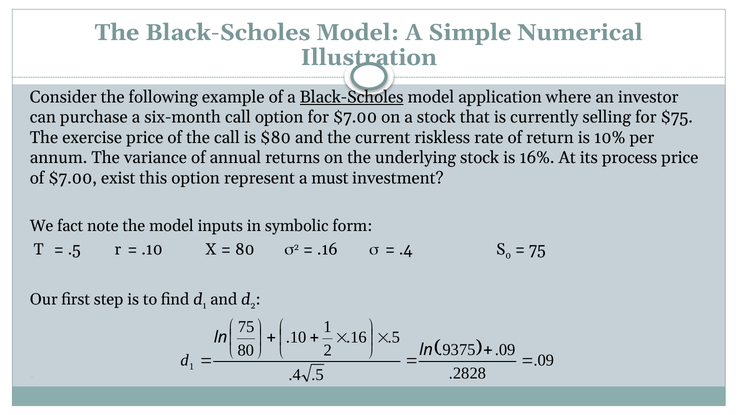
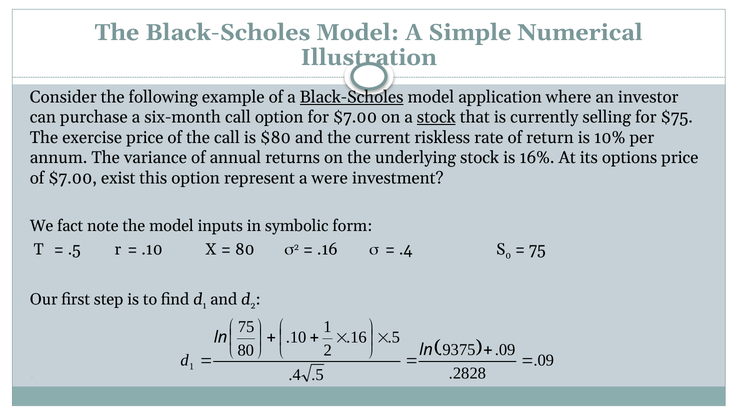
stock at (436, 117) underline: none -> present
process: process -> options
must: must -> were
